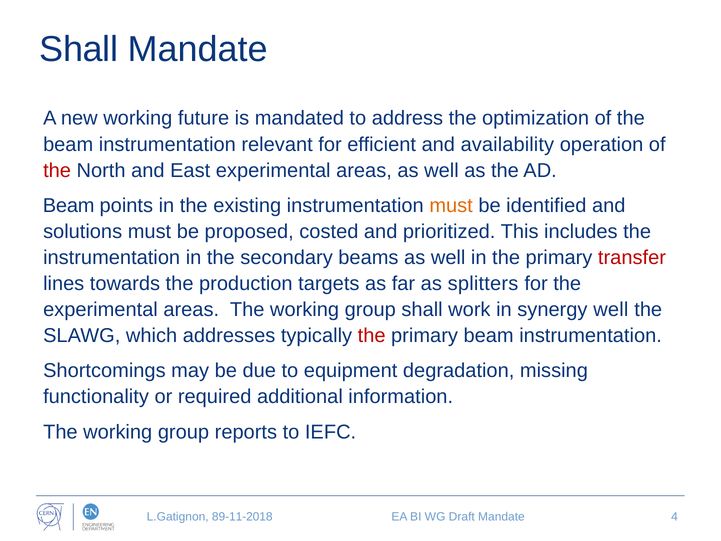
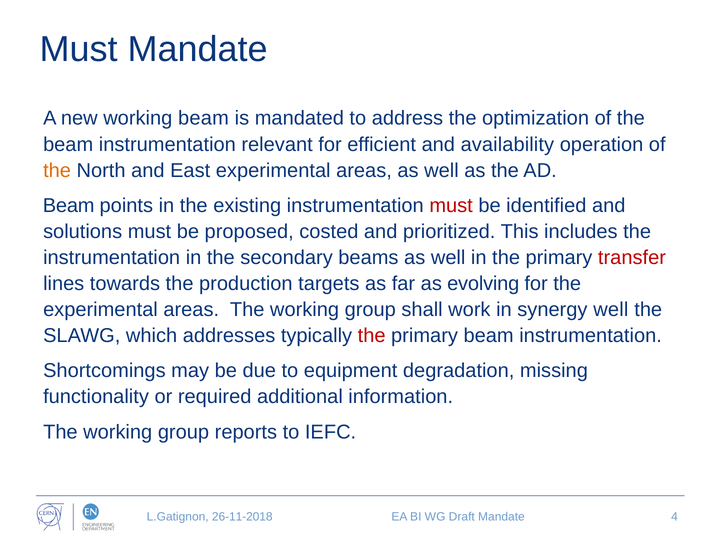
Shall at (79, 49): Shall -> Must
working future: future -> beam
the at (57, 170) colour: red -> orange
must at (451, 205) colour: orange -> red
splitters: splitters -> evolving
89-11-2018: 89-11-2018 -> 26-11-2018
